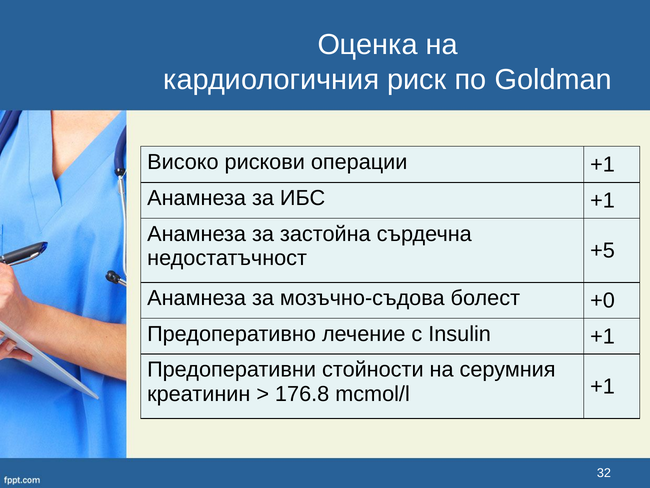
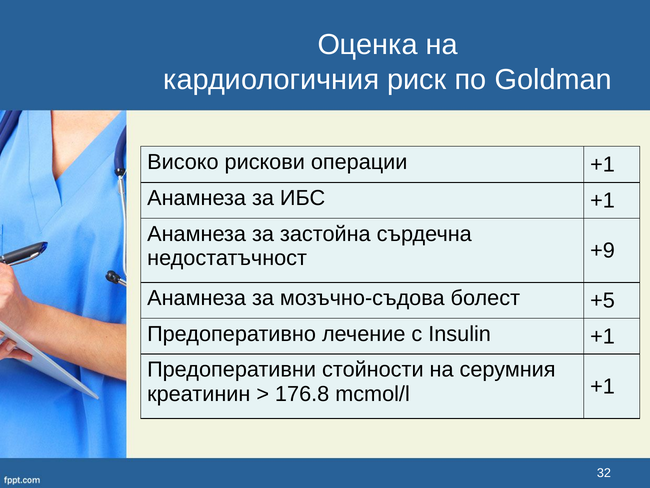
+5: +5 -> +9
+0: +0 -> +5
